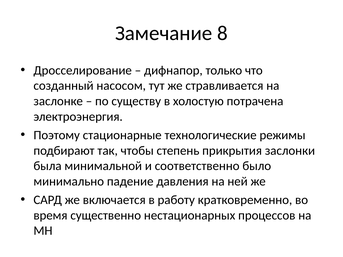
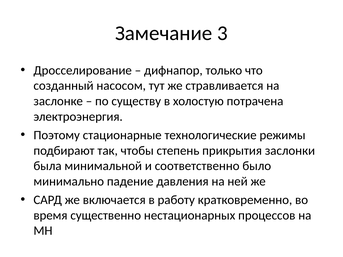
8: 8 -> 3
